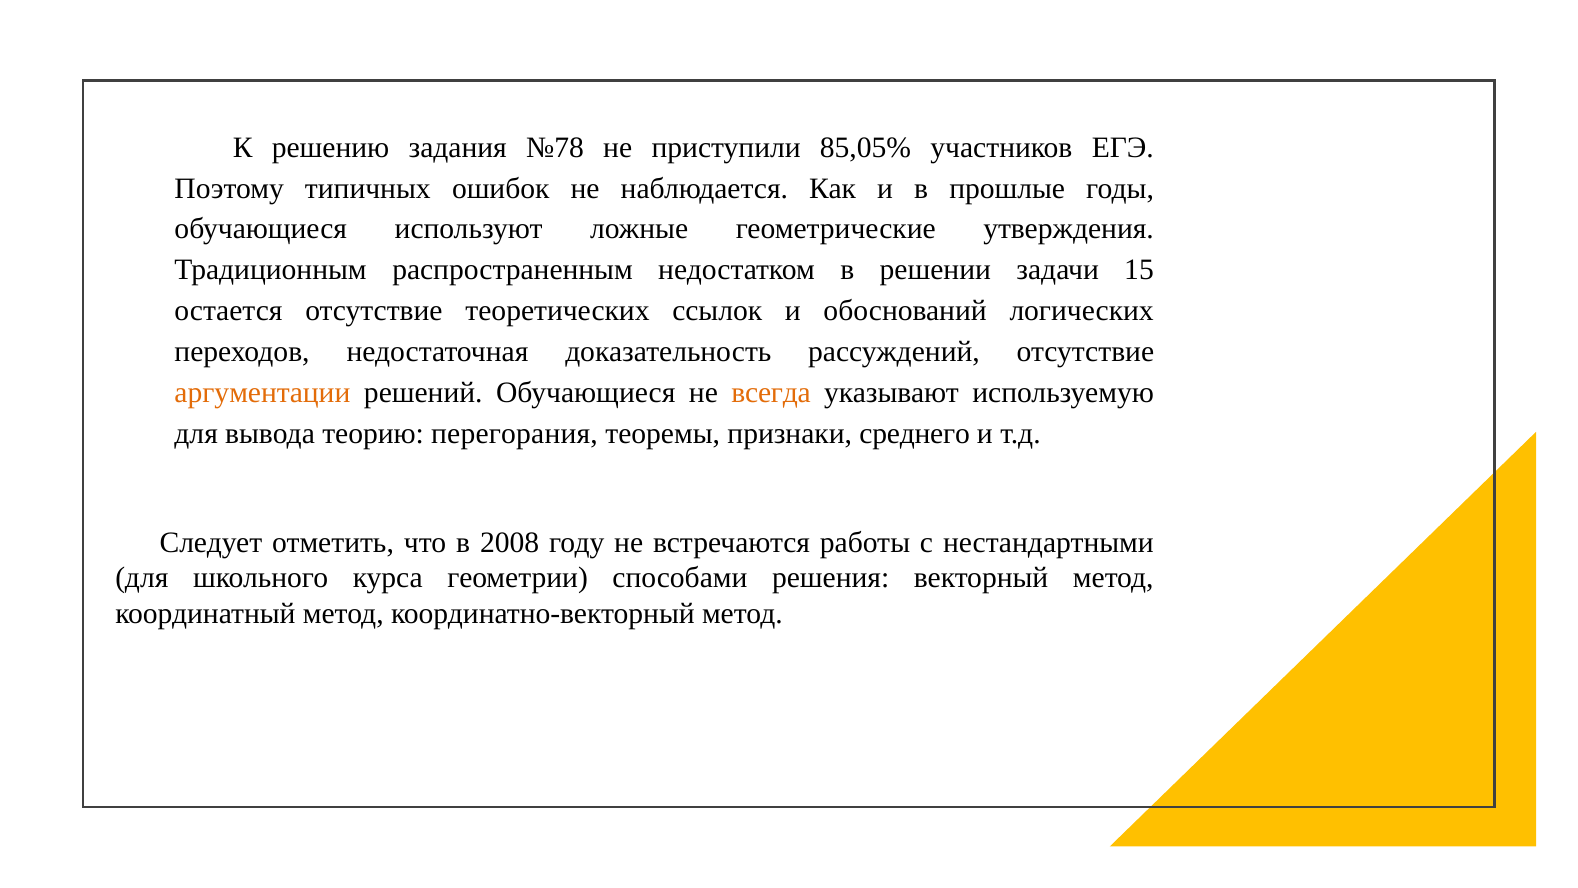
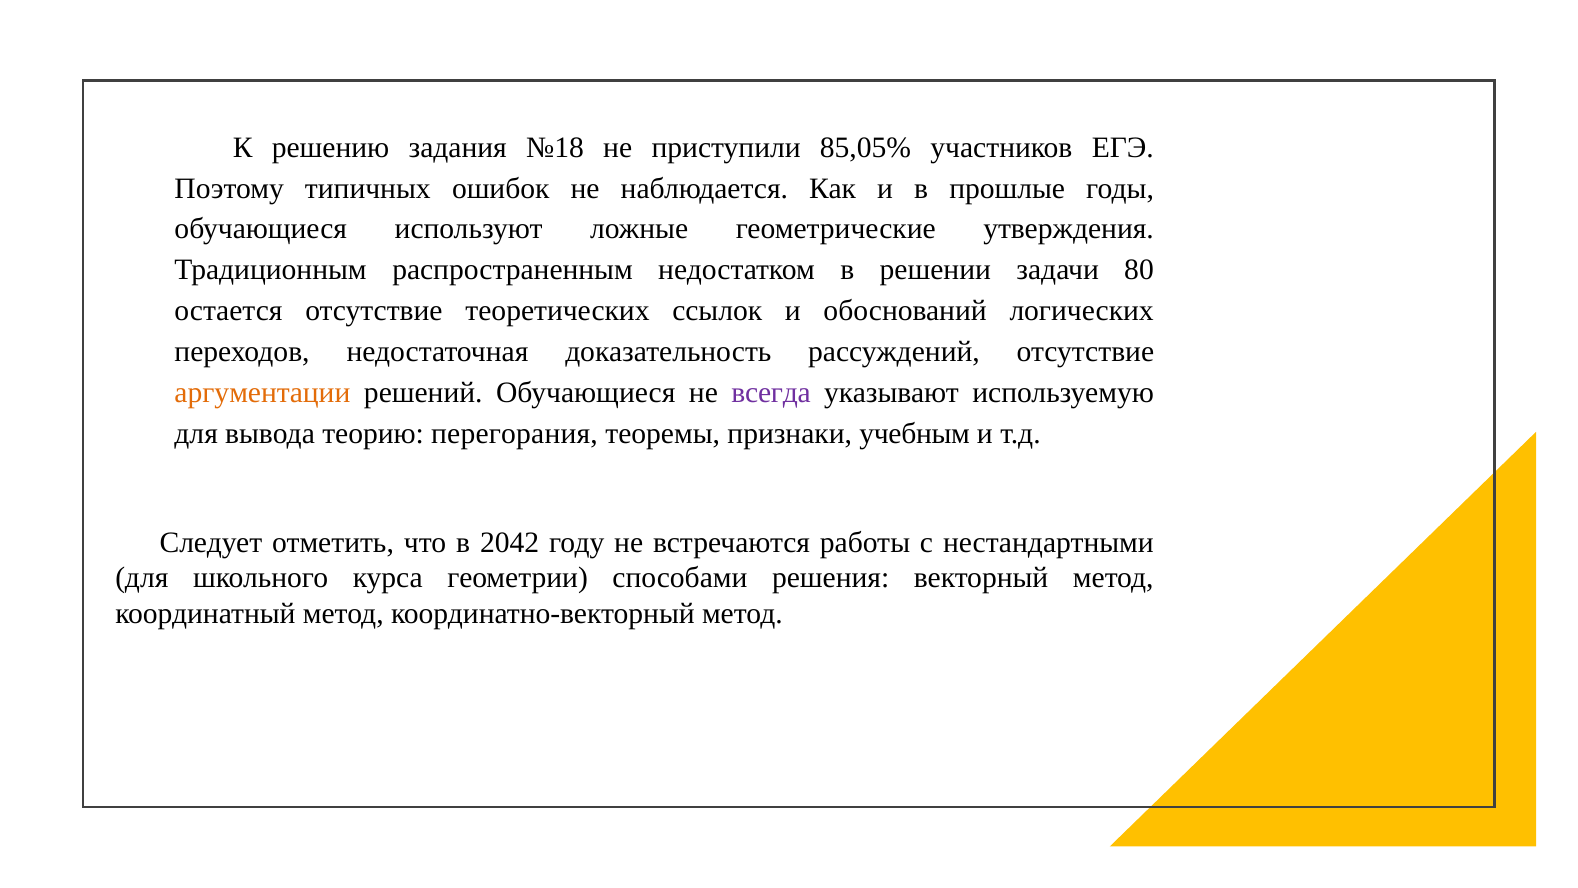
№78: №78 -> №18
15: 15 -> 80
всегда colour: orange -> purple
среднего: среднего -> учебным
2008: 2008 -> 2042
